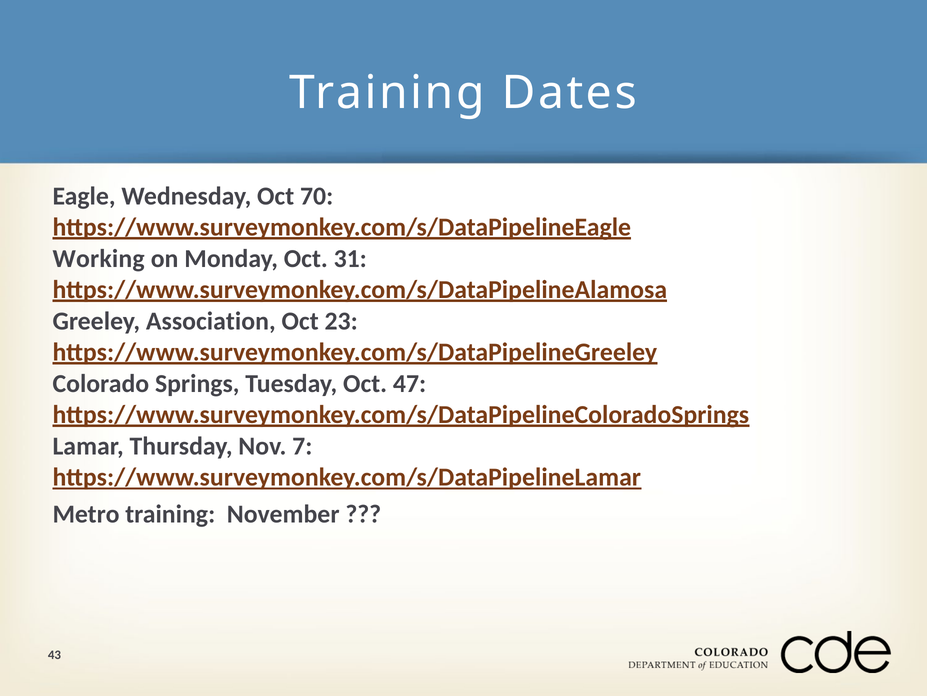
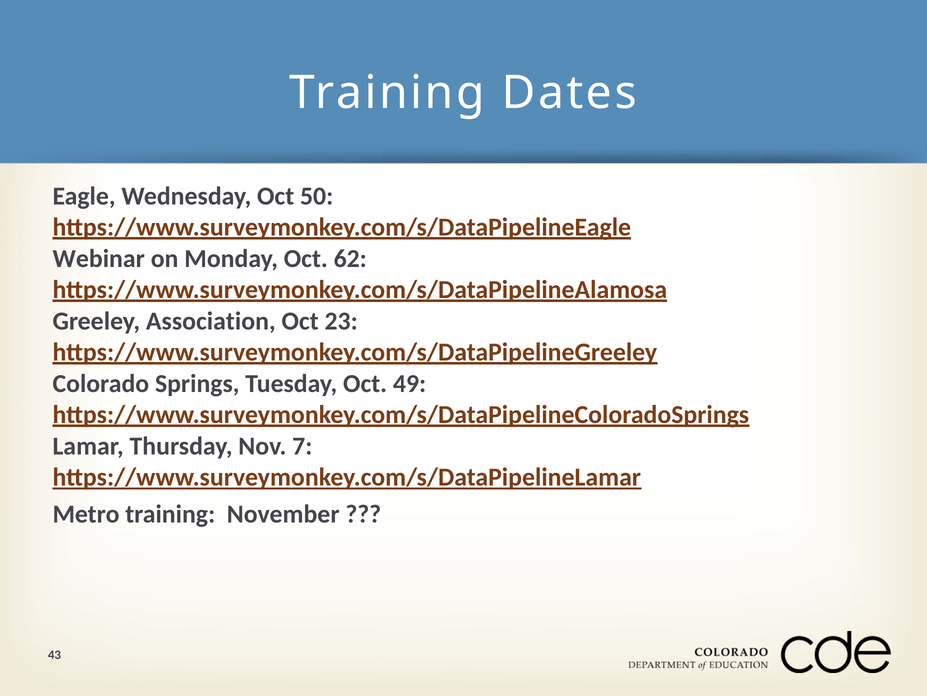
70: 70 -> 50
Working: Working -> Webinar
31: 31 -> 62
47: 47 -> 49
